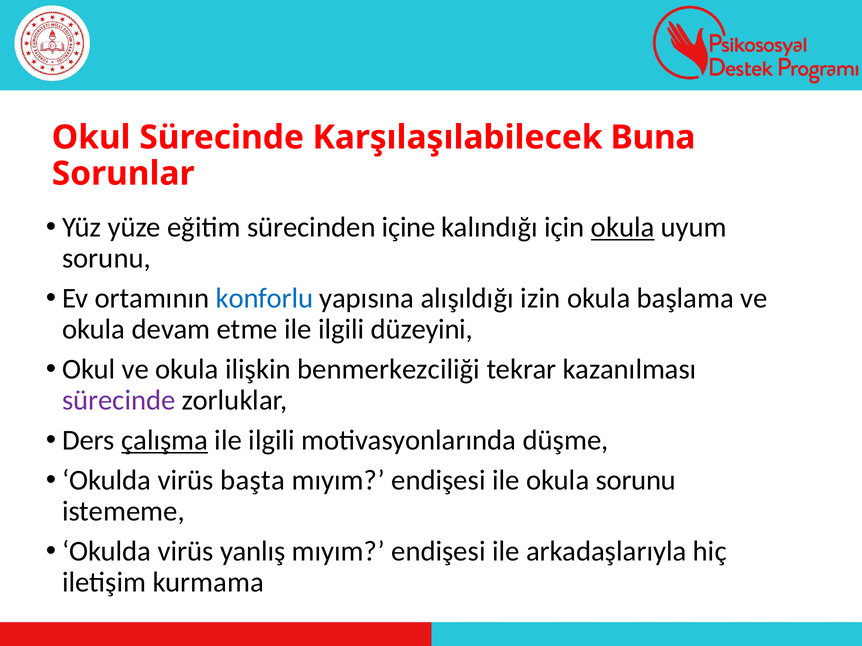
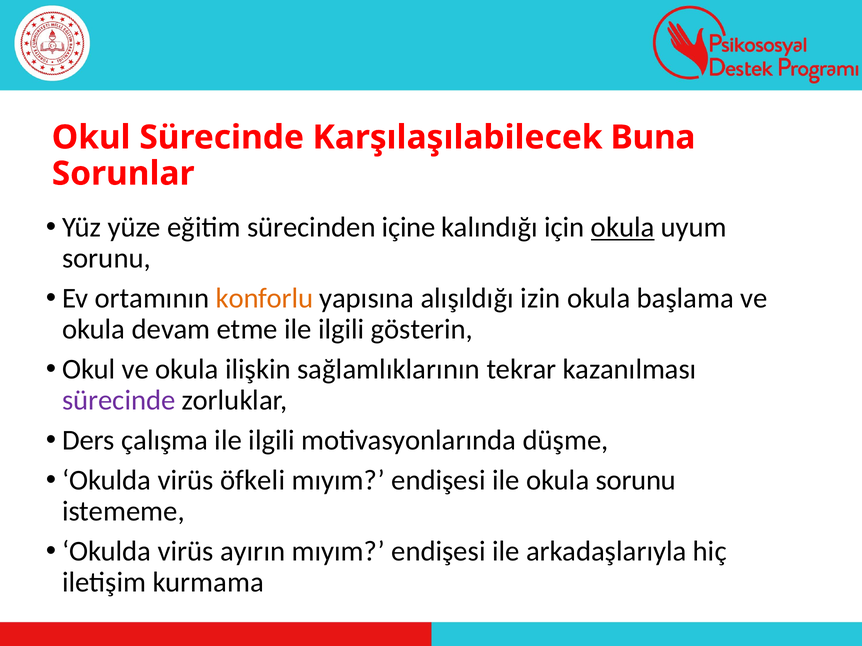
konforlu colour: blue -> orange
düzeyini: düzeyini -> gösterin
benmerkezciliği: benmerkezciliği -> sağlamlıklarının
çalışma underline: present -> none
başta: başta -> öfkeli
yanlış: yanlış -> ayırın
